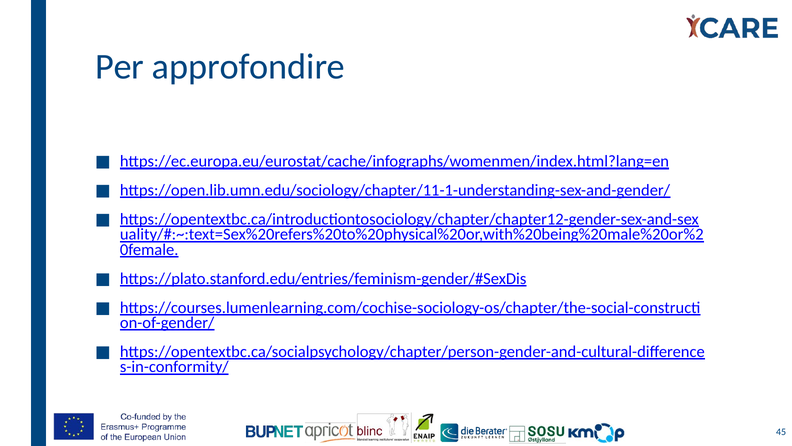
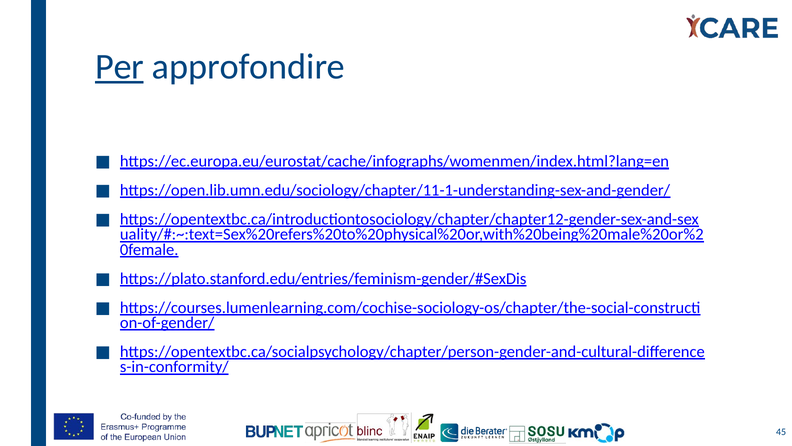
Per underline: none -> present
